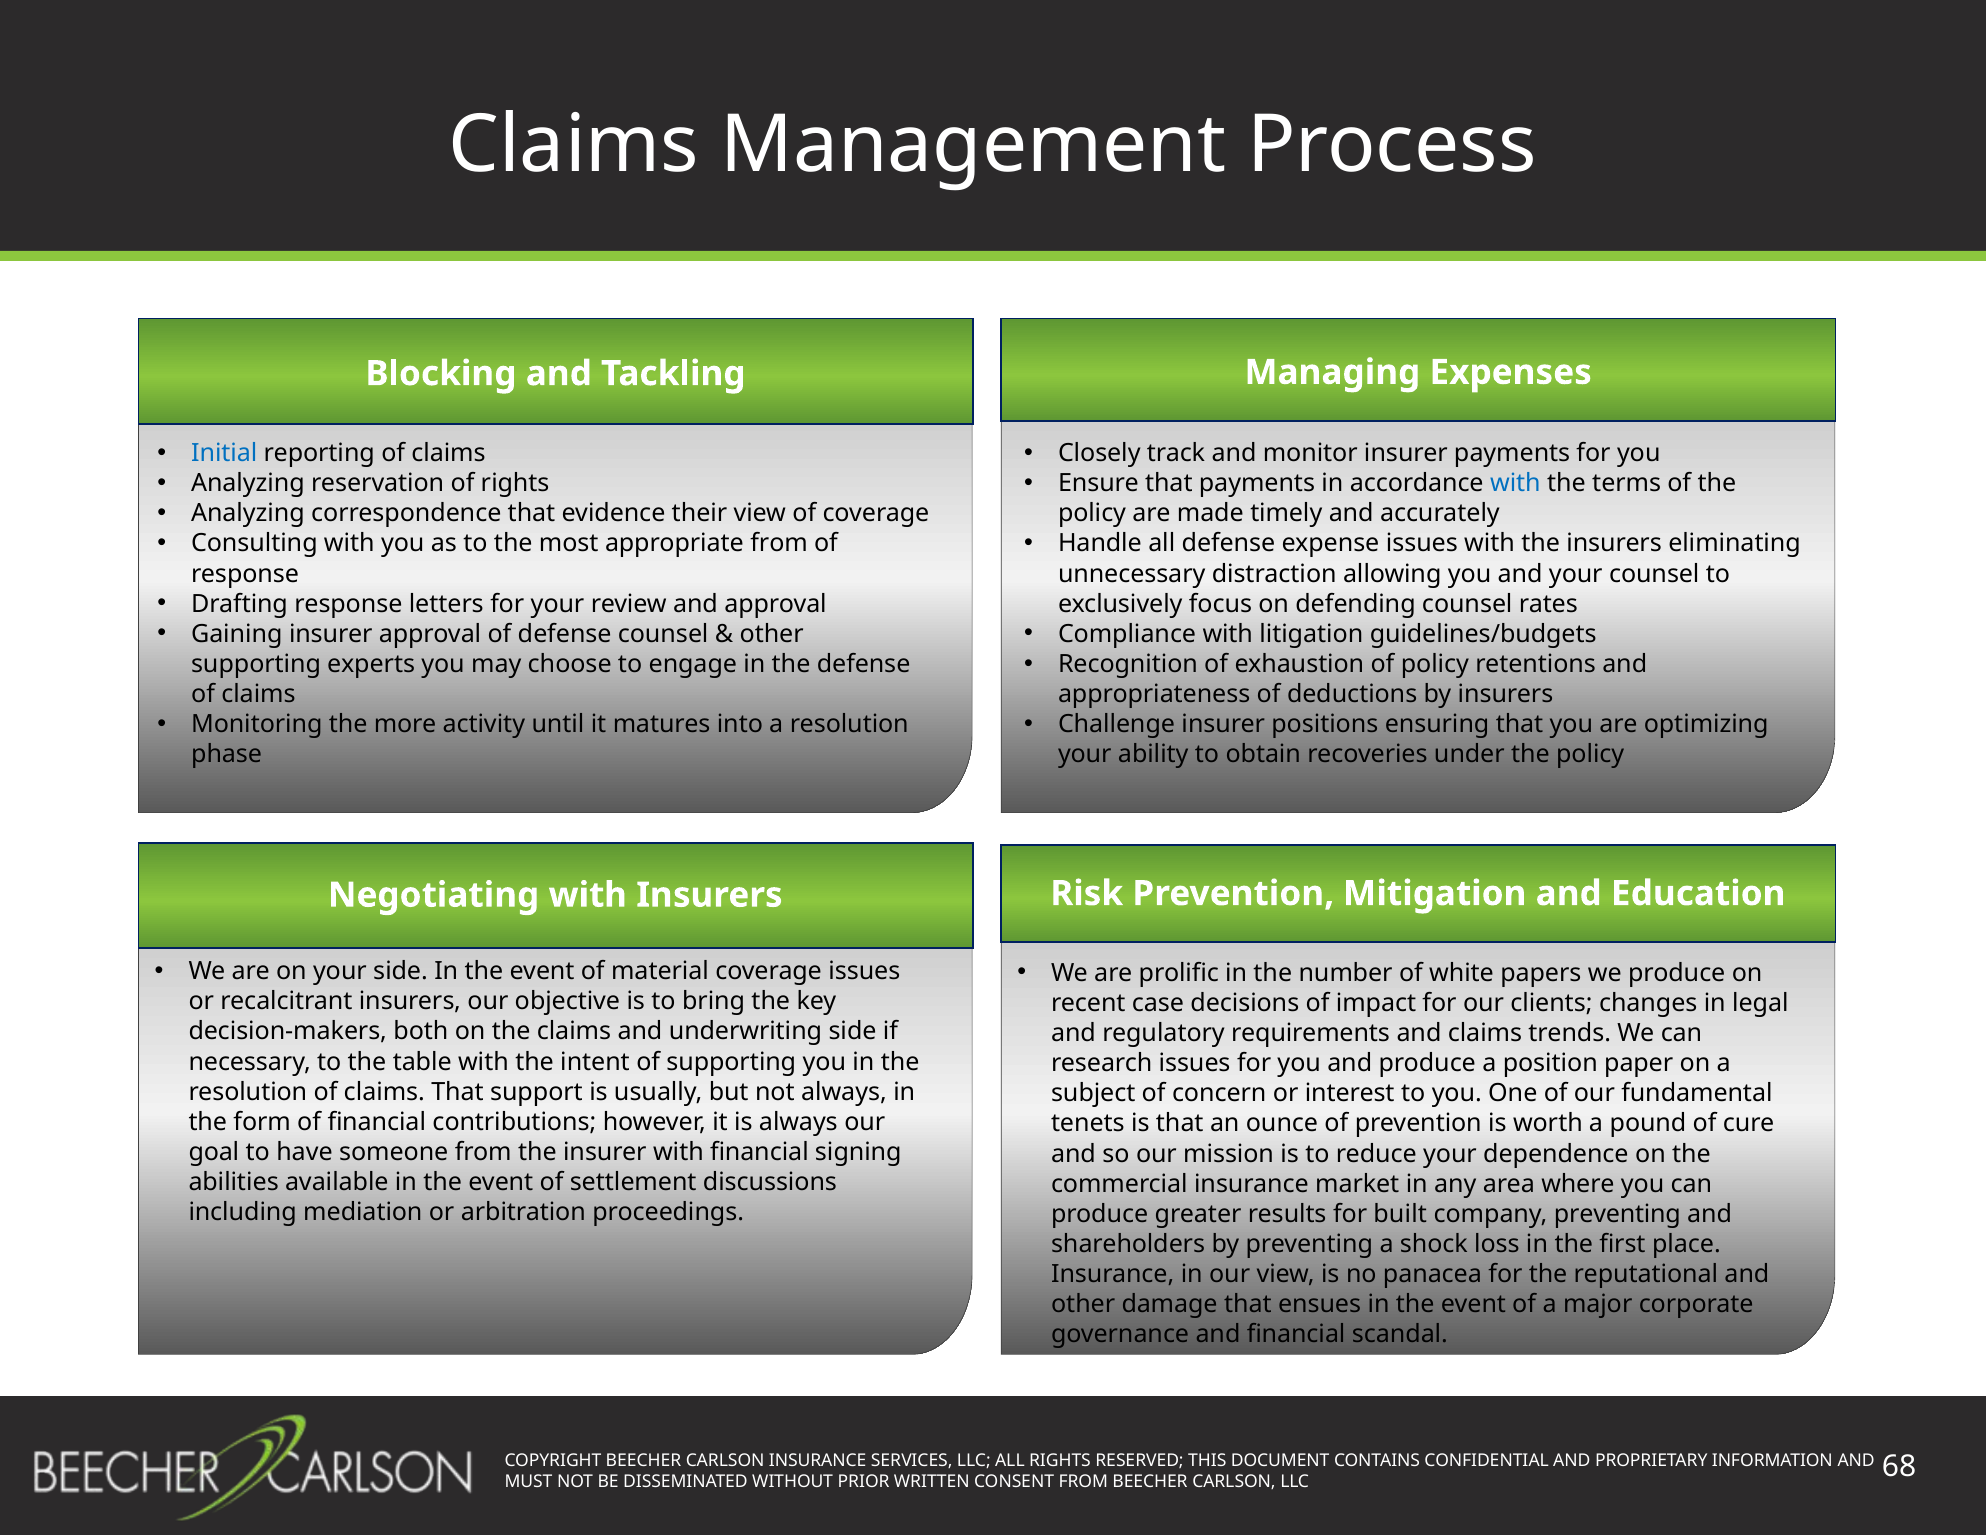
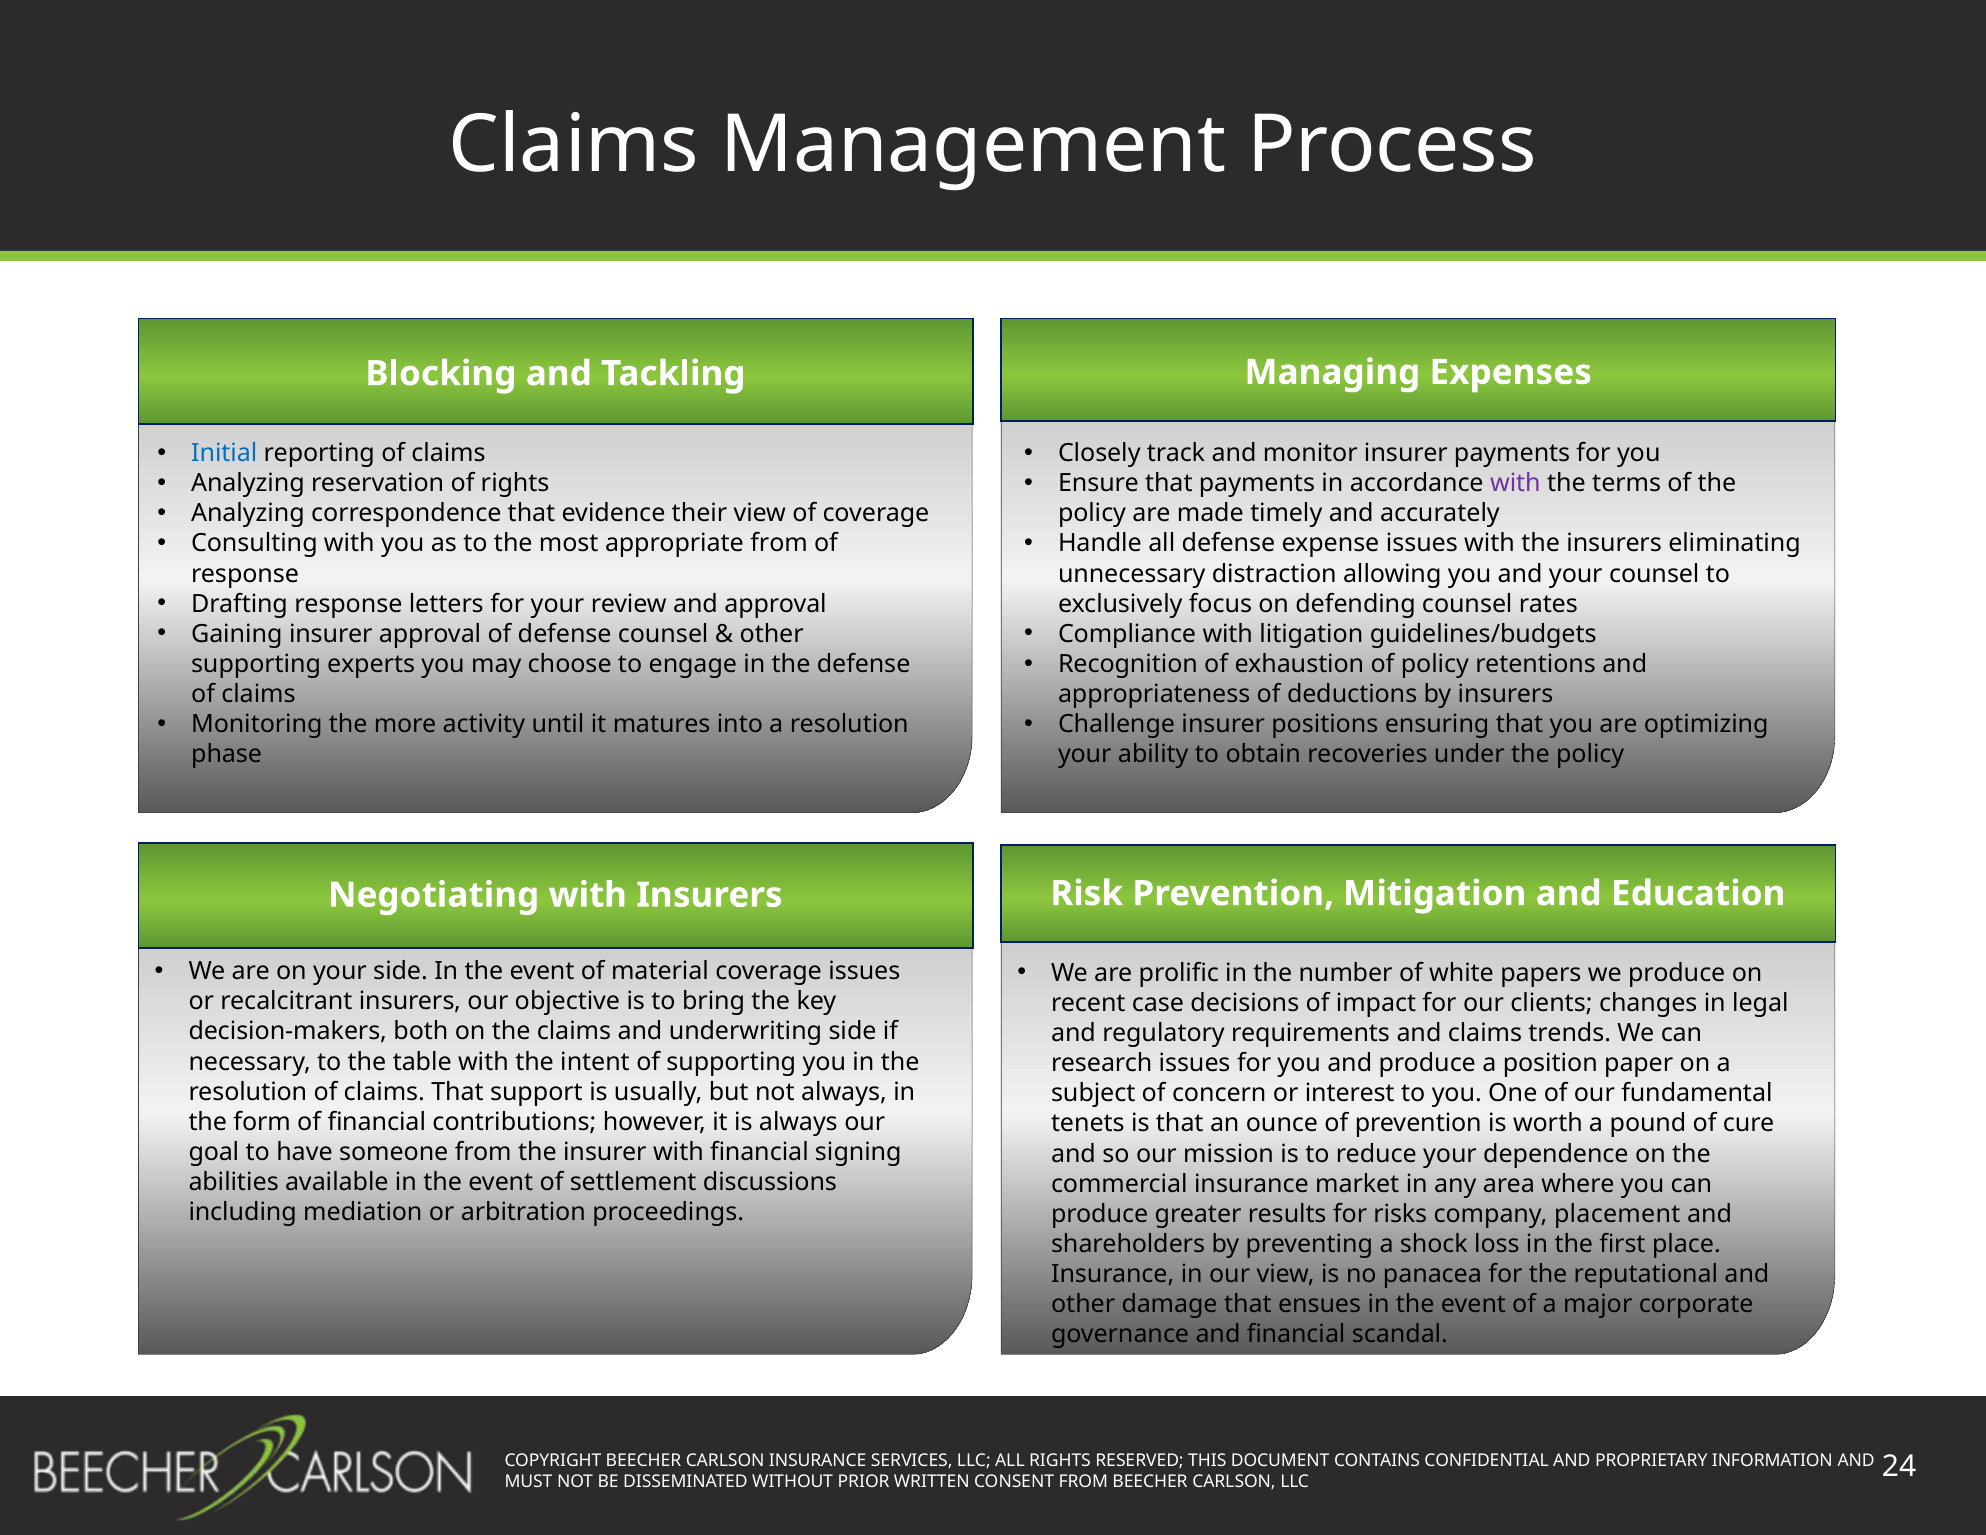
with at (1515, 483) colour: blue -> purple
built: built -> risks
company preventing: preventing -> placement
68: 68 -> 24
